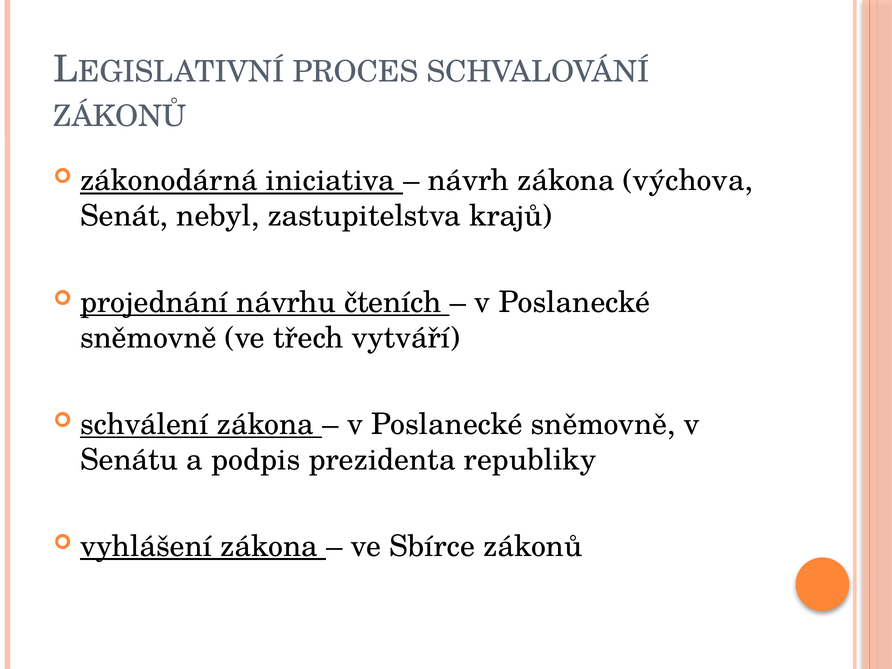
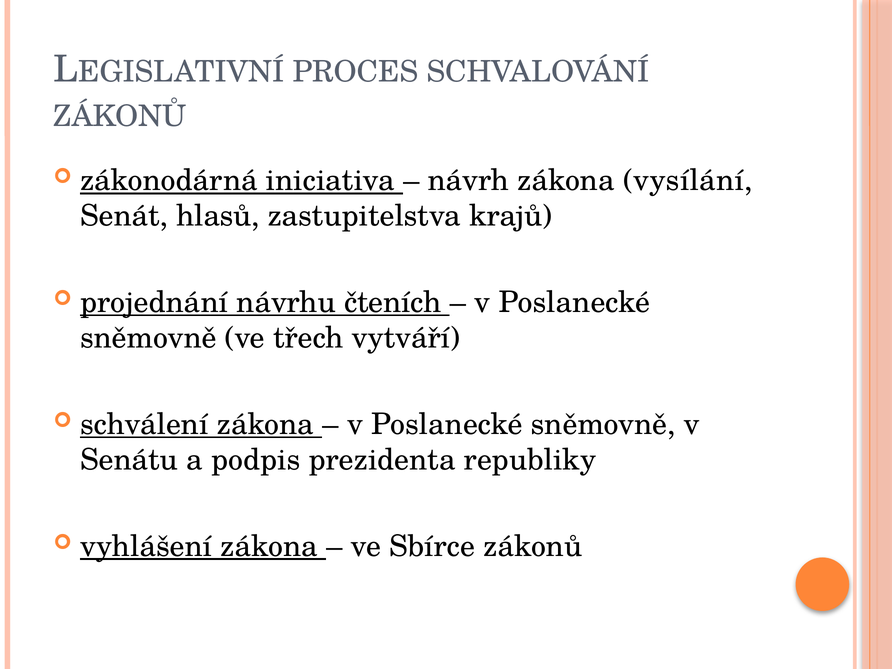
výchova: výchova -> vysílání
nebyl: nebyl -> hlasů
